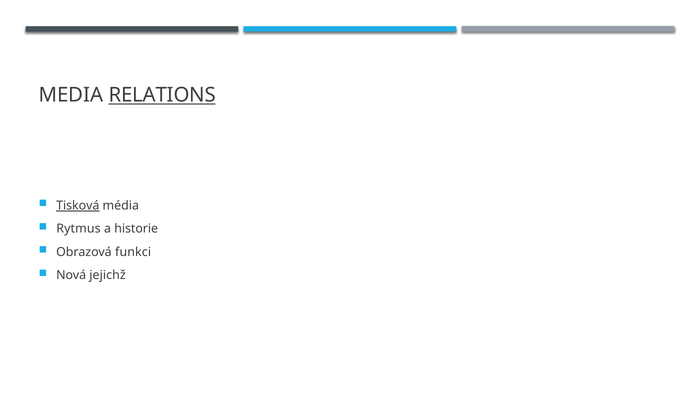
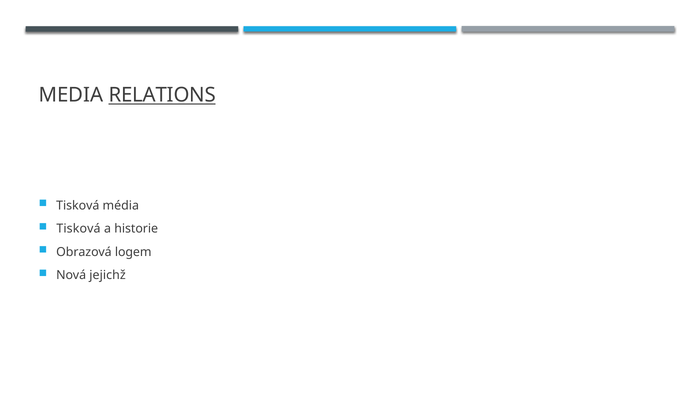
Tisková at (78, 205) underline: present -> none
Rytmus at (78, 229): Rytmus -> Tisková
funkci: funkci -> logem
